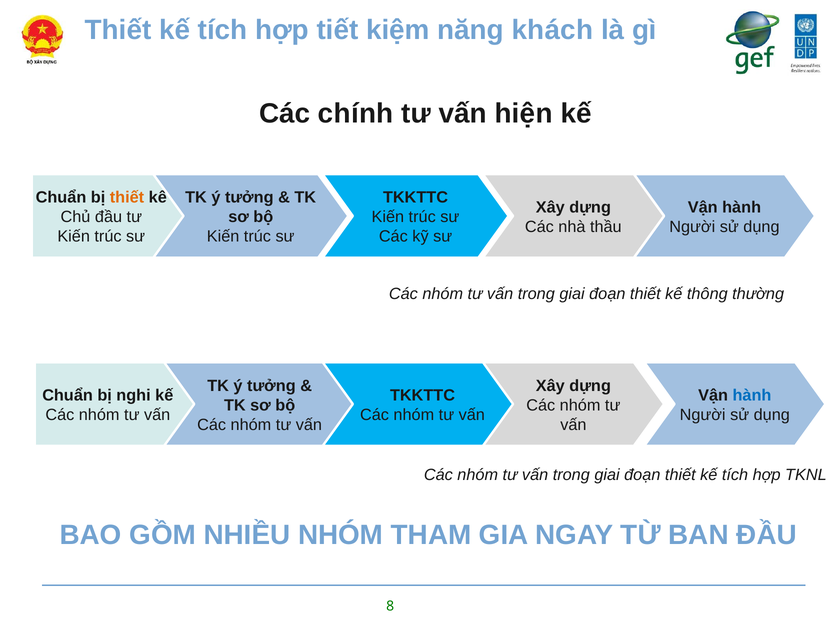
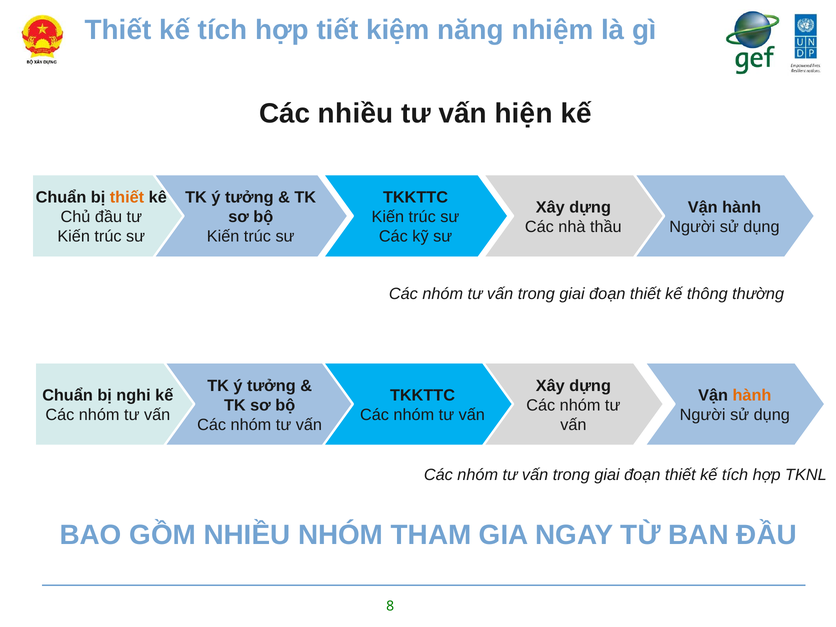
khách: khách -> nhiệm
Các chính: chính -> nhiều
hành at (752, 395) colour: blue -> orange
